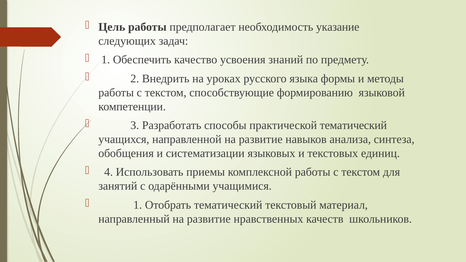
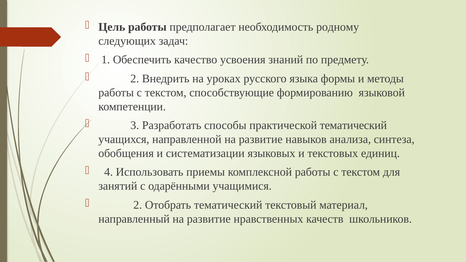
указание: указание -> родному
1 at (138, 205): 1 -> 2
